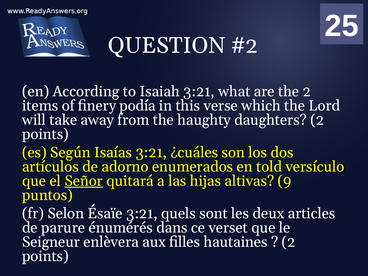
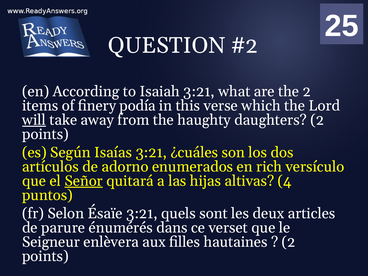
will underline: none -> present
told: told -> rich
9: 9 -> 4
